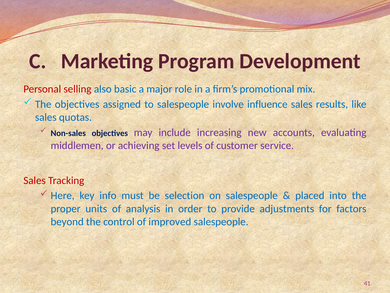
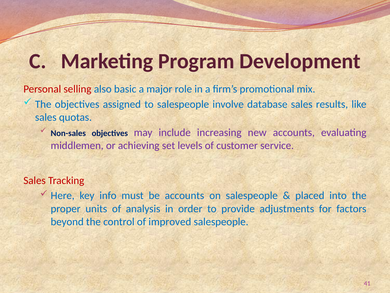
influence: influence -> database
be selection: selection -> accounts
